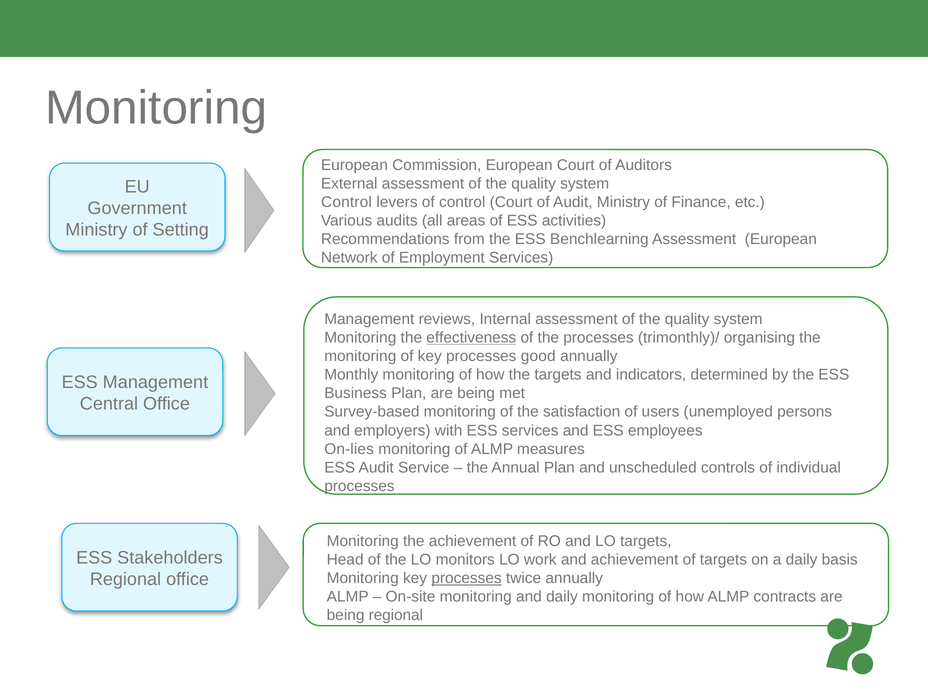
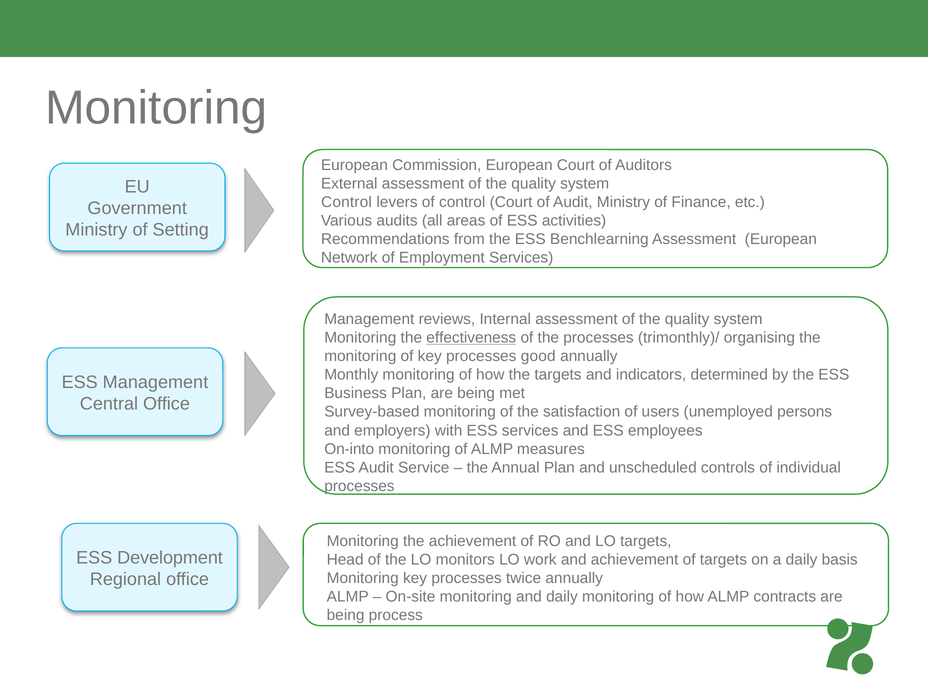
On-lies: On-lies -> On-into
Stakeholders: Stakeholders -> Development
processes at (467, 578) underline: present -> none
being regional: regional -> process
